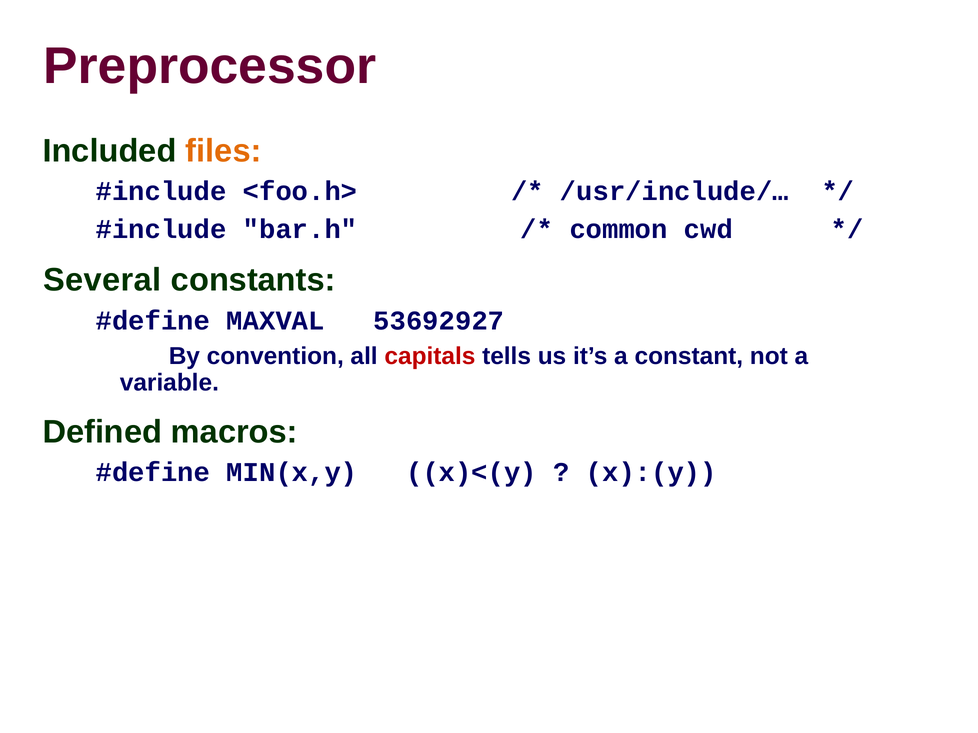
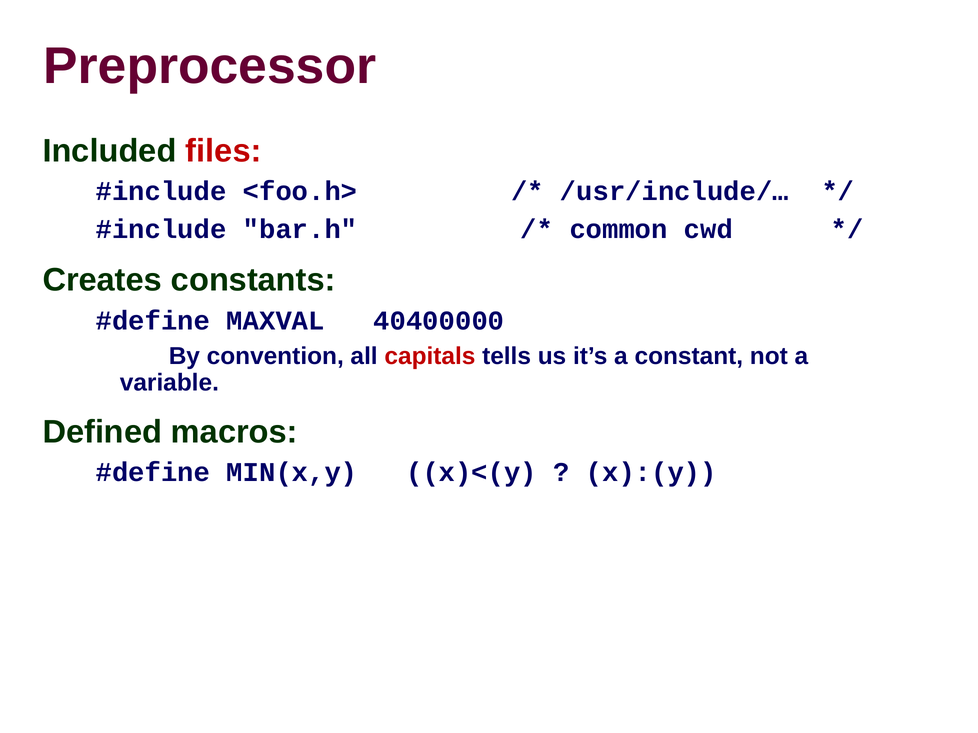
files colour: orange -> red
Several: Several -> Creates
53692927: 53692927 -> 40400000
